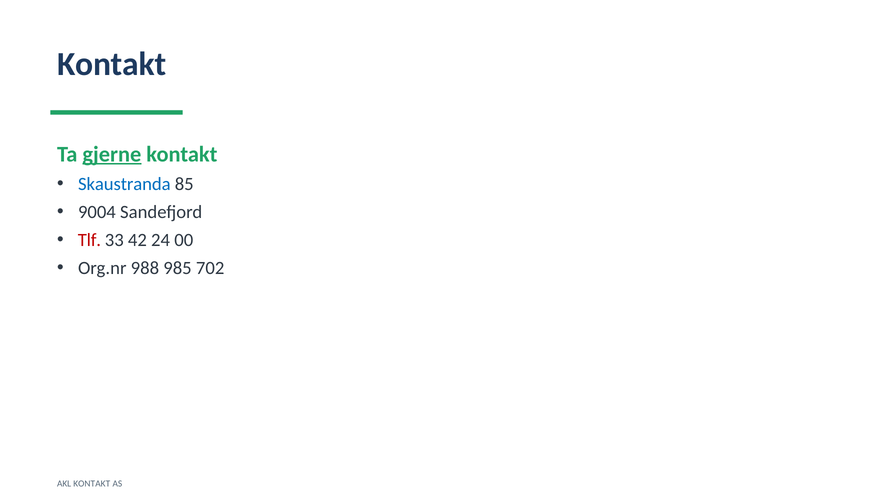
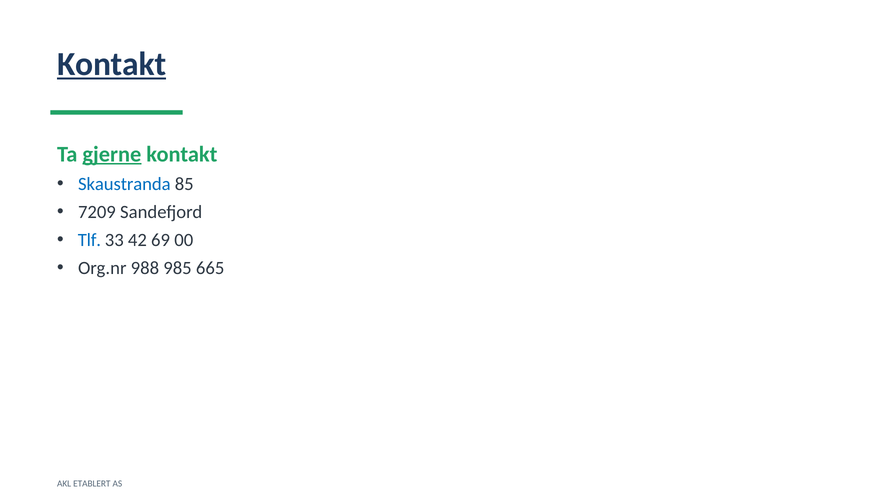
Kontakt at (112, 64) underline: none -> present
9004: 9004 -> 7209
Tlf colour: red -> blue
24: 24 -> 69
702: 702 -> 665
AKL KONTAKT: KONTAKT -> ETABLERT
